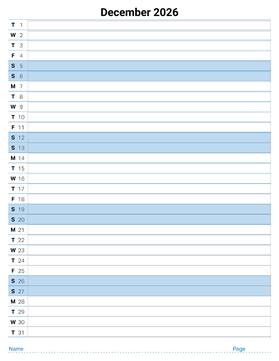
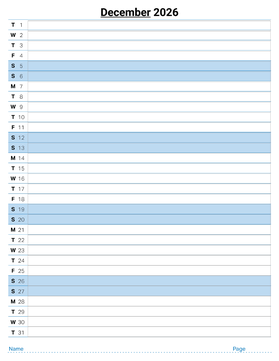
December underline: none -> present
